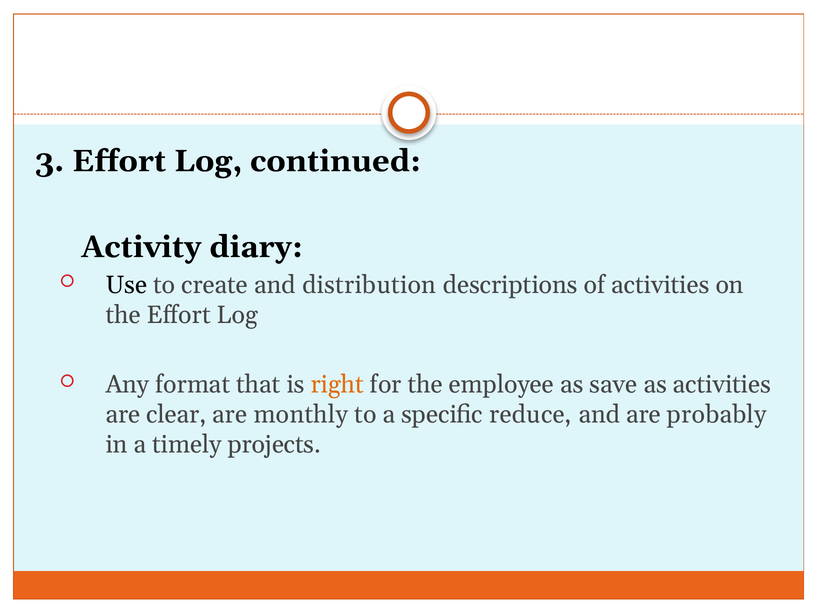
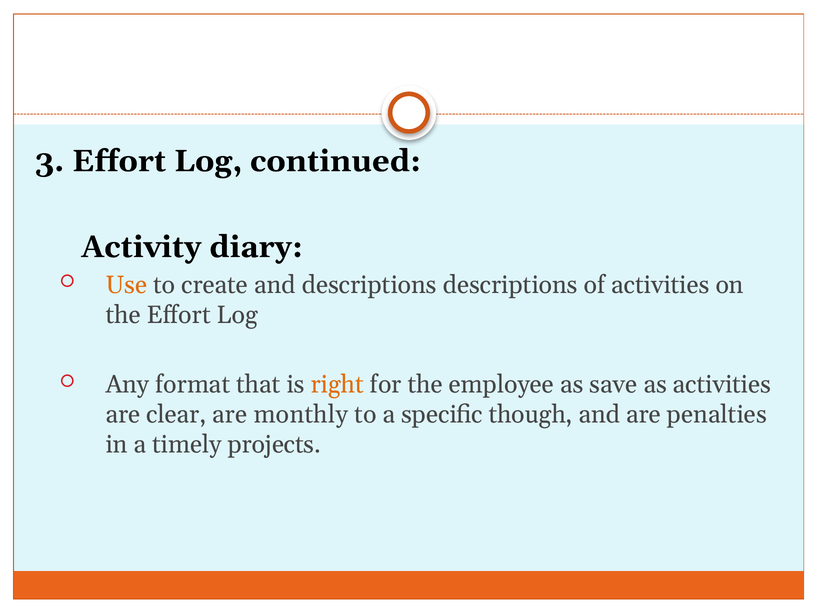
Use colour: black -> orange
and distribution: distribution -> descriptions
reduce: reduce -> though
probably: probably -> penalties
